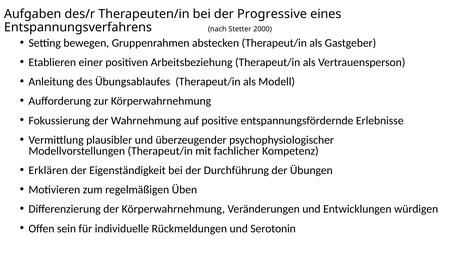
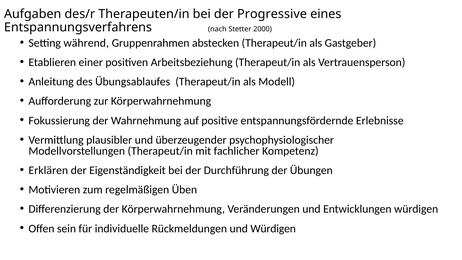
bewegen: bewegen -> während
und Serotonin: Serotonin -> Würdigen
